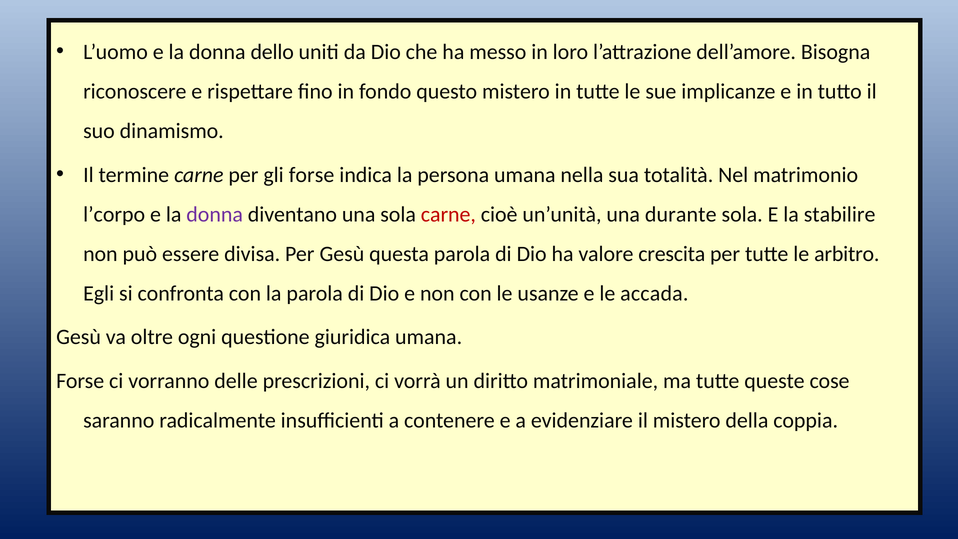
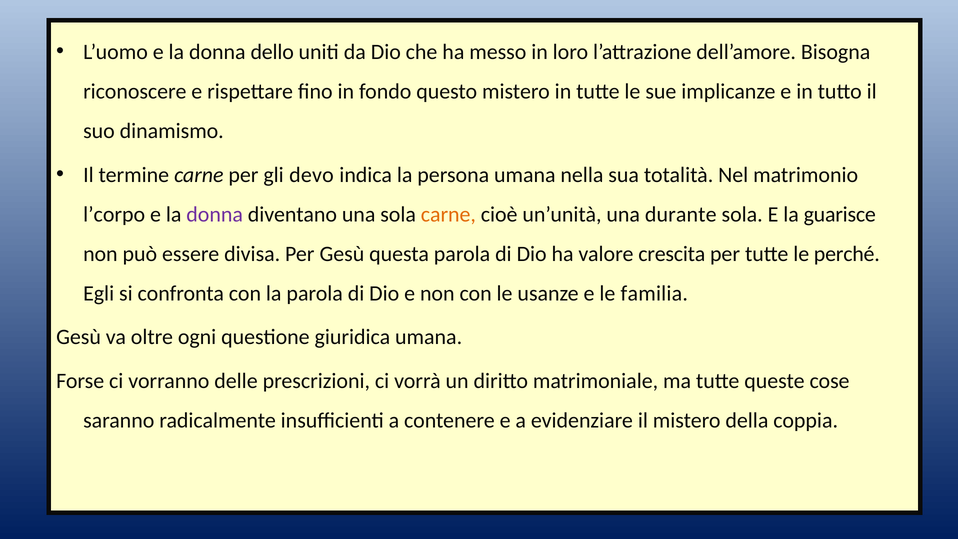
gli forse: forse -> devo
carne at (448, 214) colour: red -> orange
stabilire: stabilire -> guarisce
arbitro: arbitro -> perché
accada: accada -> familia
